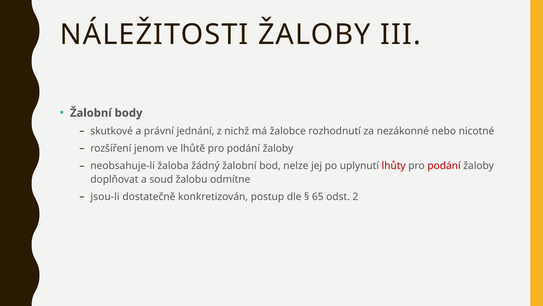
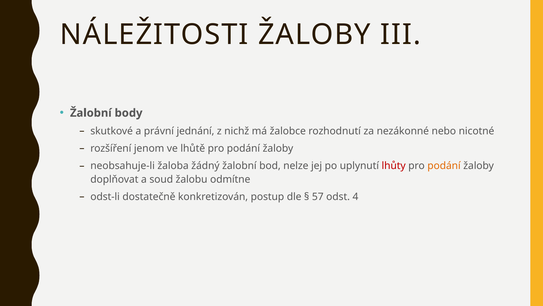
podání at (444, 166) colour: red -> orange
jsou-li: jsou-li -> odst-li
65: 65 -> 57
2: 2 -> 4
